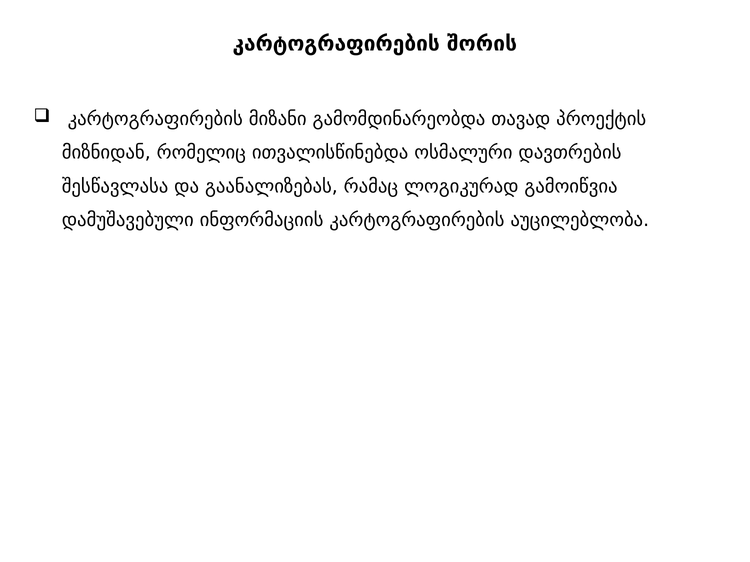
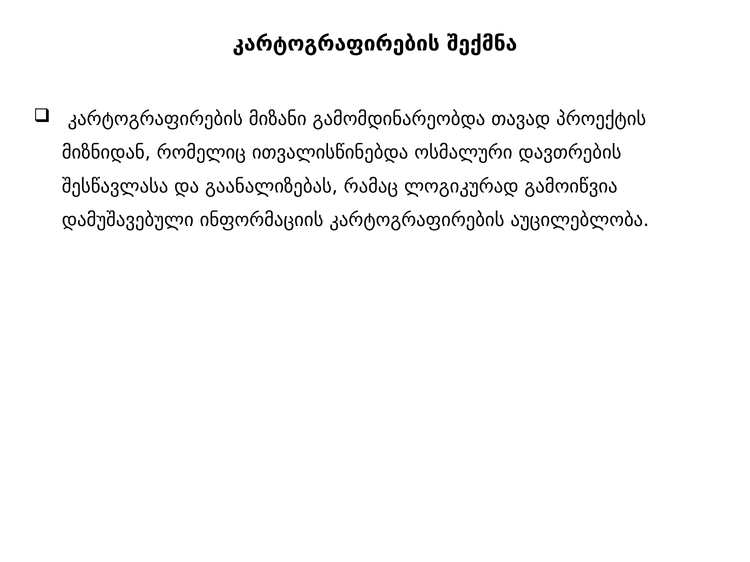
შორის: შორის -> შექმნა
